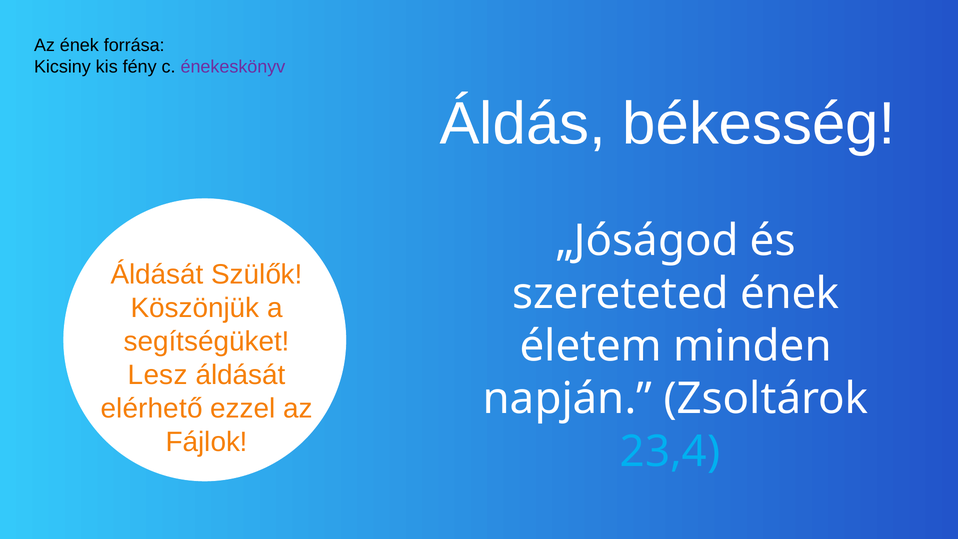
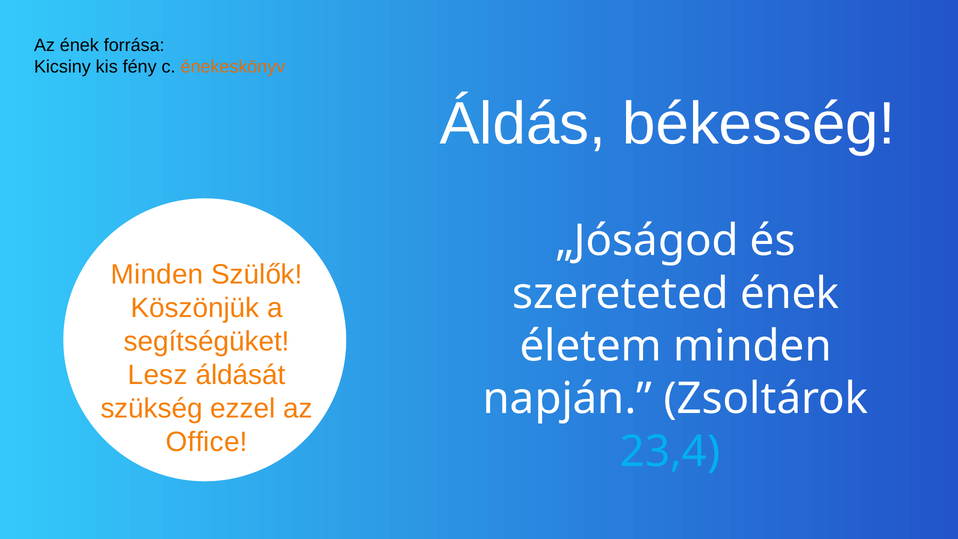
énekeskönyv colour: purple -> orange
Áldását at (157, 274): Áldását -> Minden
elérhető: elérhető -> szükség
Fájlok: Fájlok -> Office
